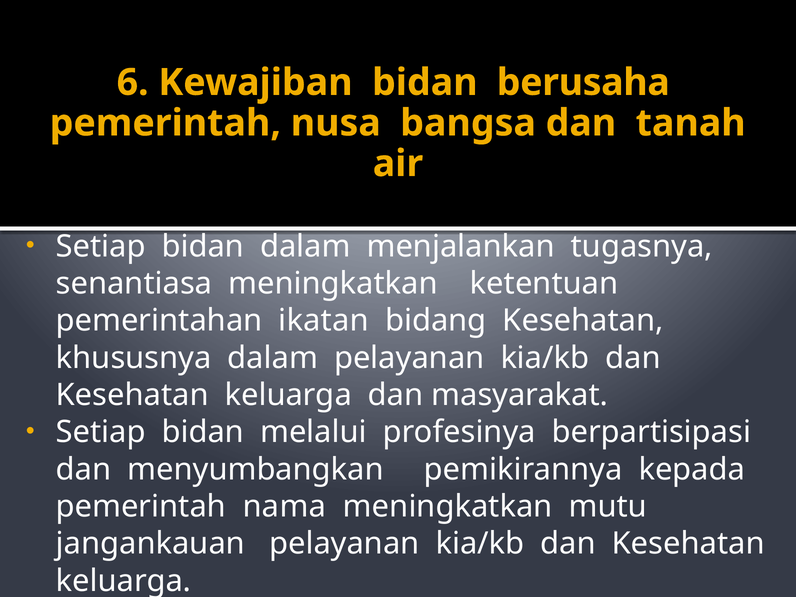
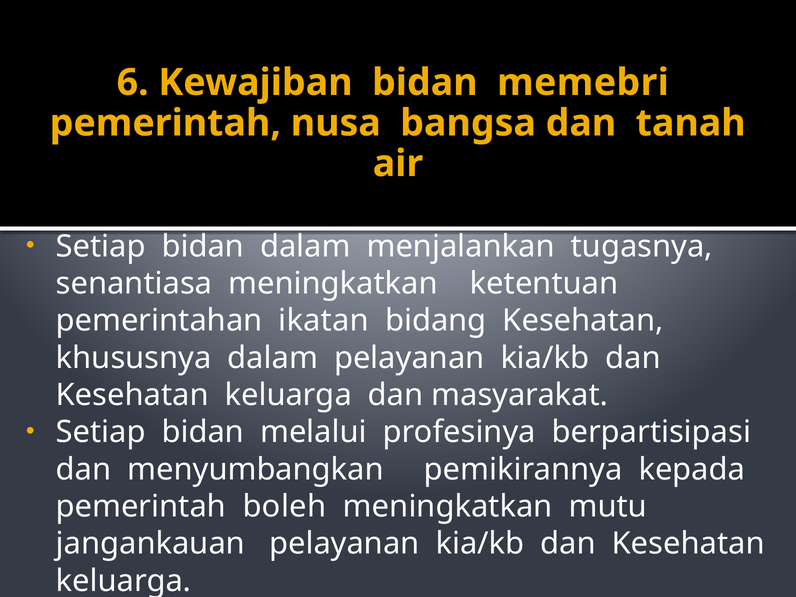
berusaha: berusaha -> memebri
nama: nama -> boleh
